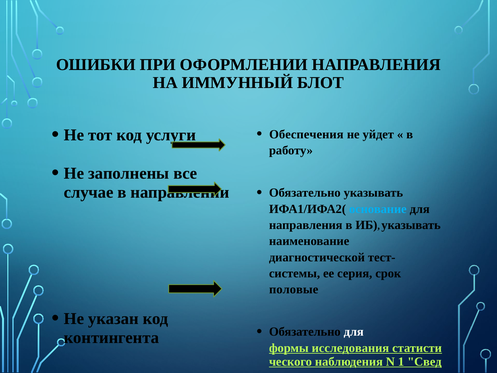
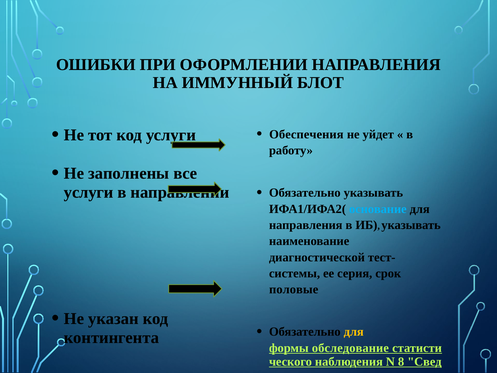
случае at (89, 192): случае -> услуги
для at (354, 332) colour: white -> yellow
исследования: исследования -> обследование
1: 1 -> 8
